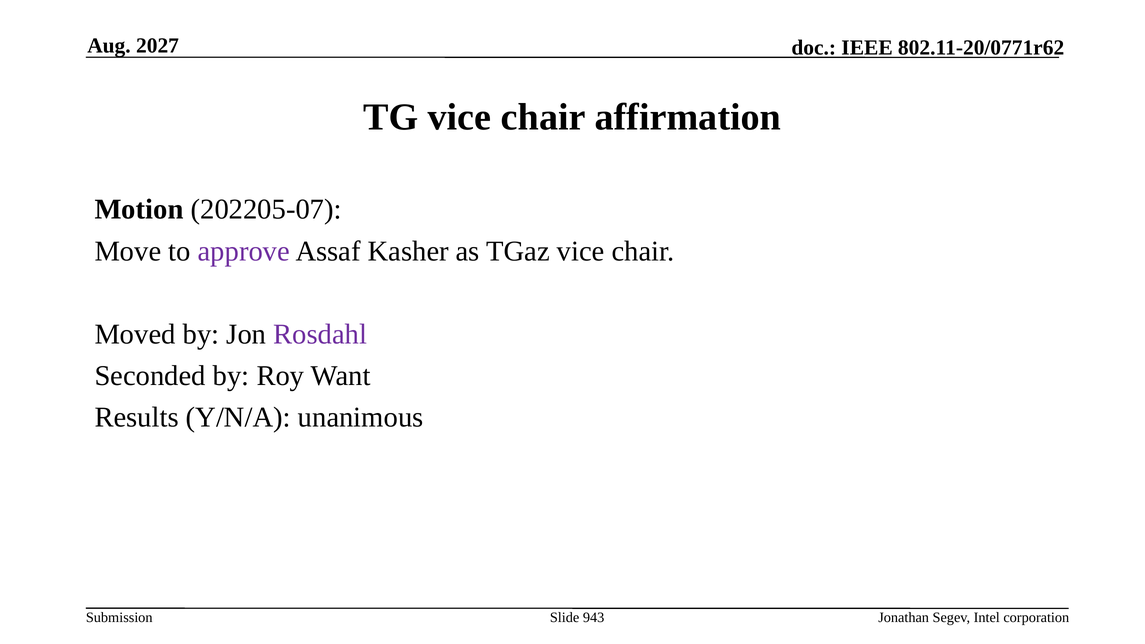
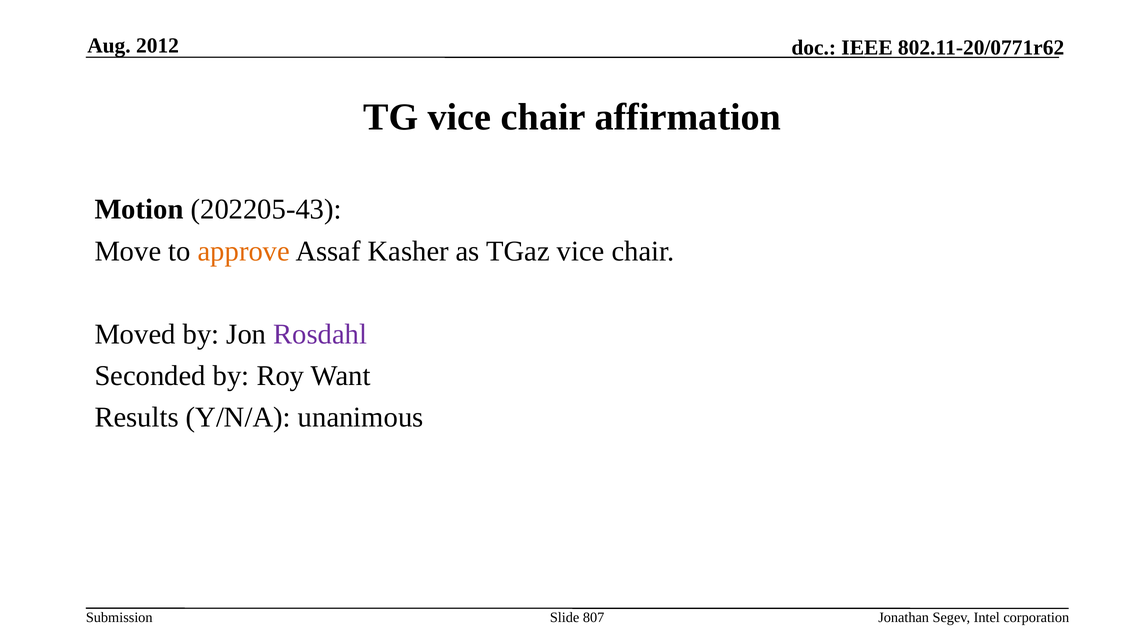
2027: 2027 -> 2012
202205-07: 202205-07 -> 202205-43
approve colour: purple -> orange
943: 943 -> 807
